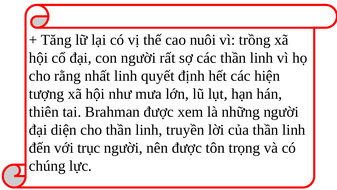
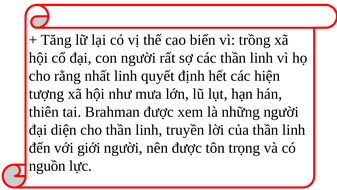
nuôi: nuôi -> biển
trục: trục -> giới
chúng: chúng -> nguồn
